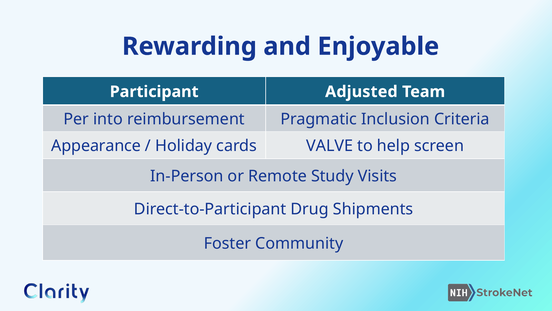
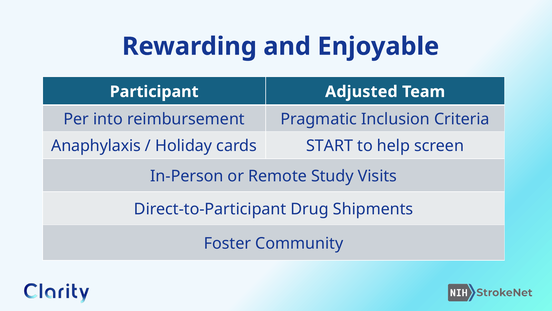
Appearance: Appearance -> Anaphylaxis
VALVE: VALVE -> START
